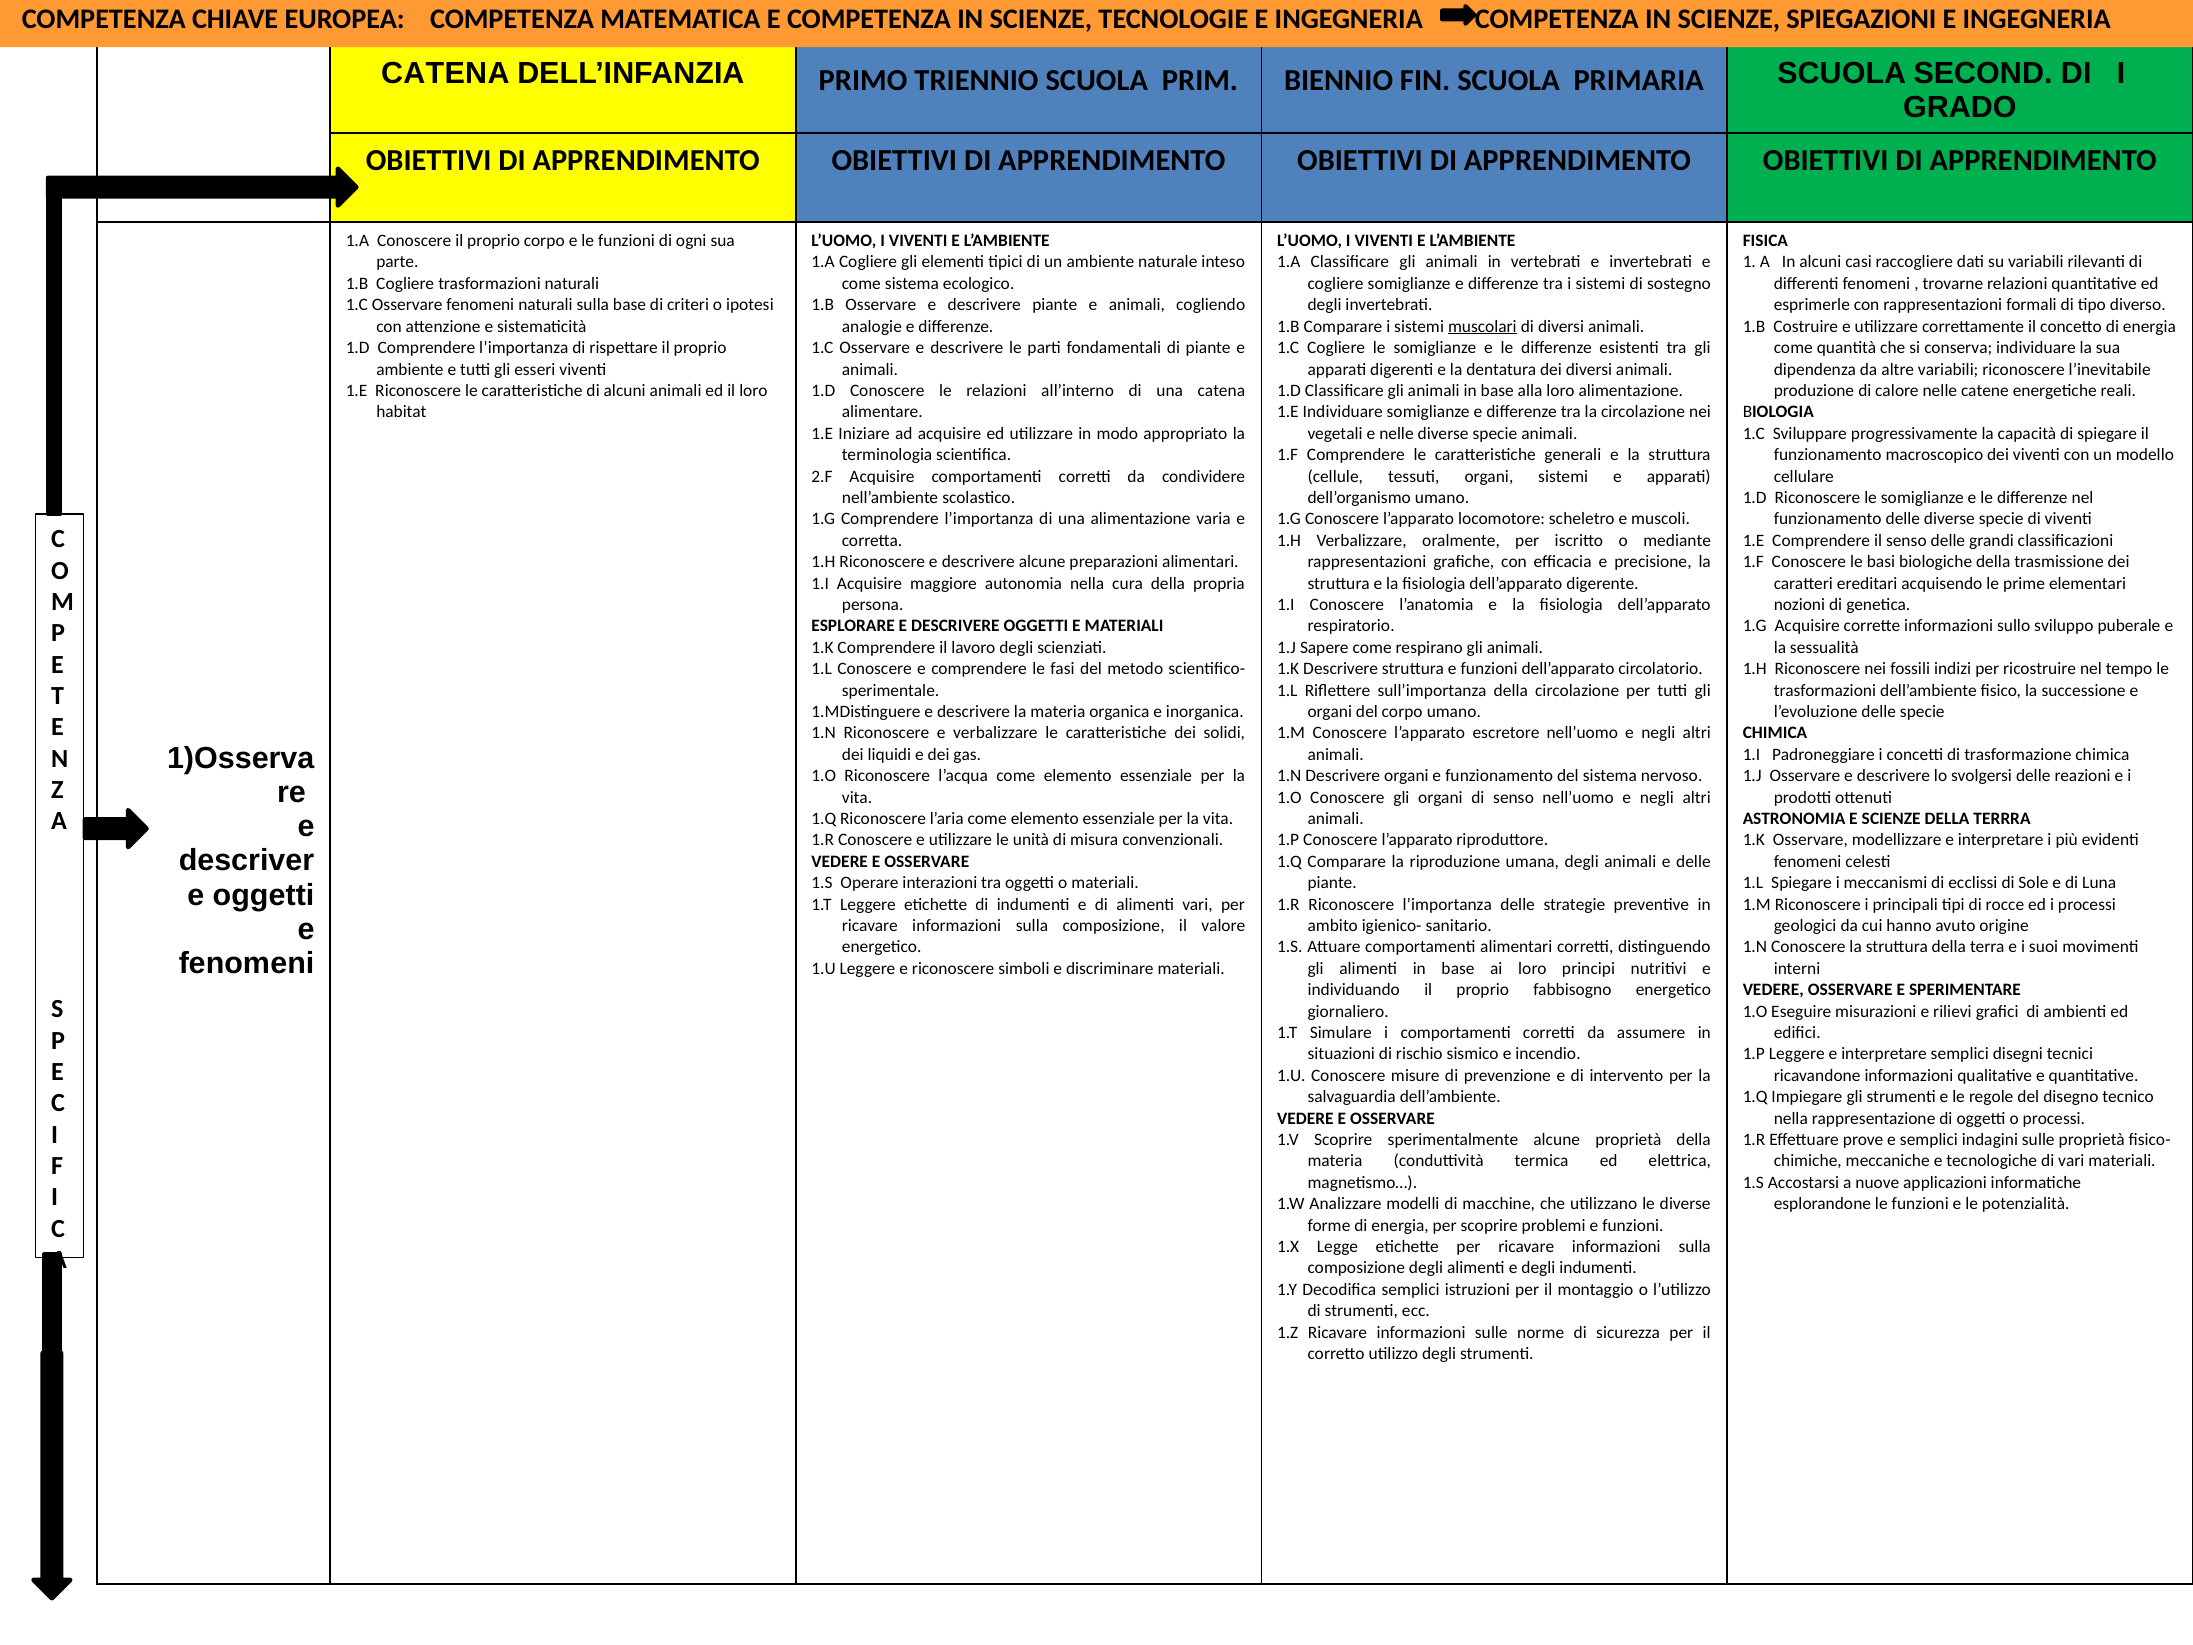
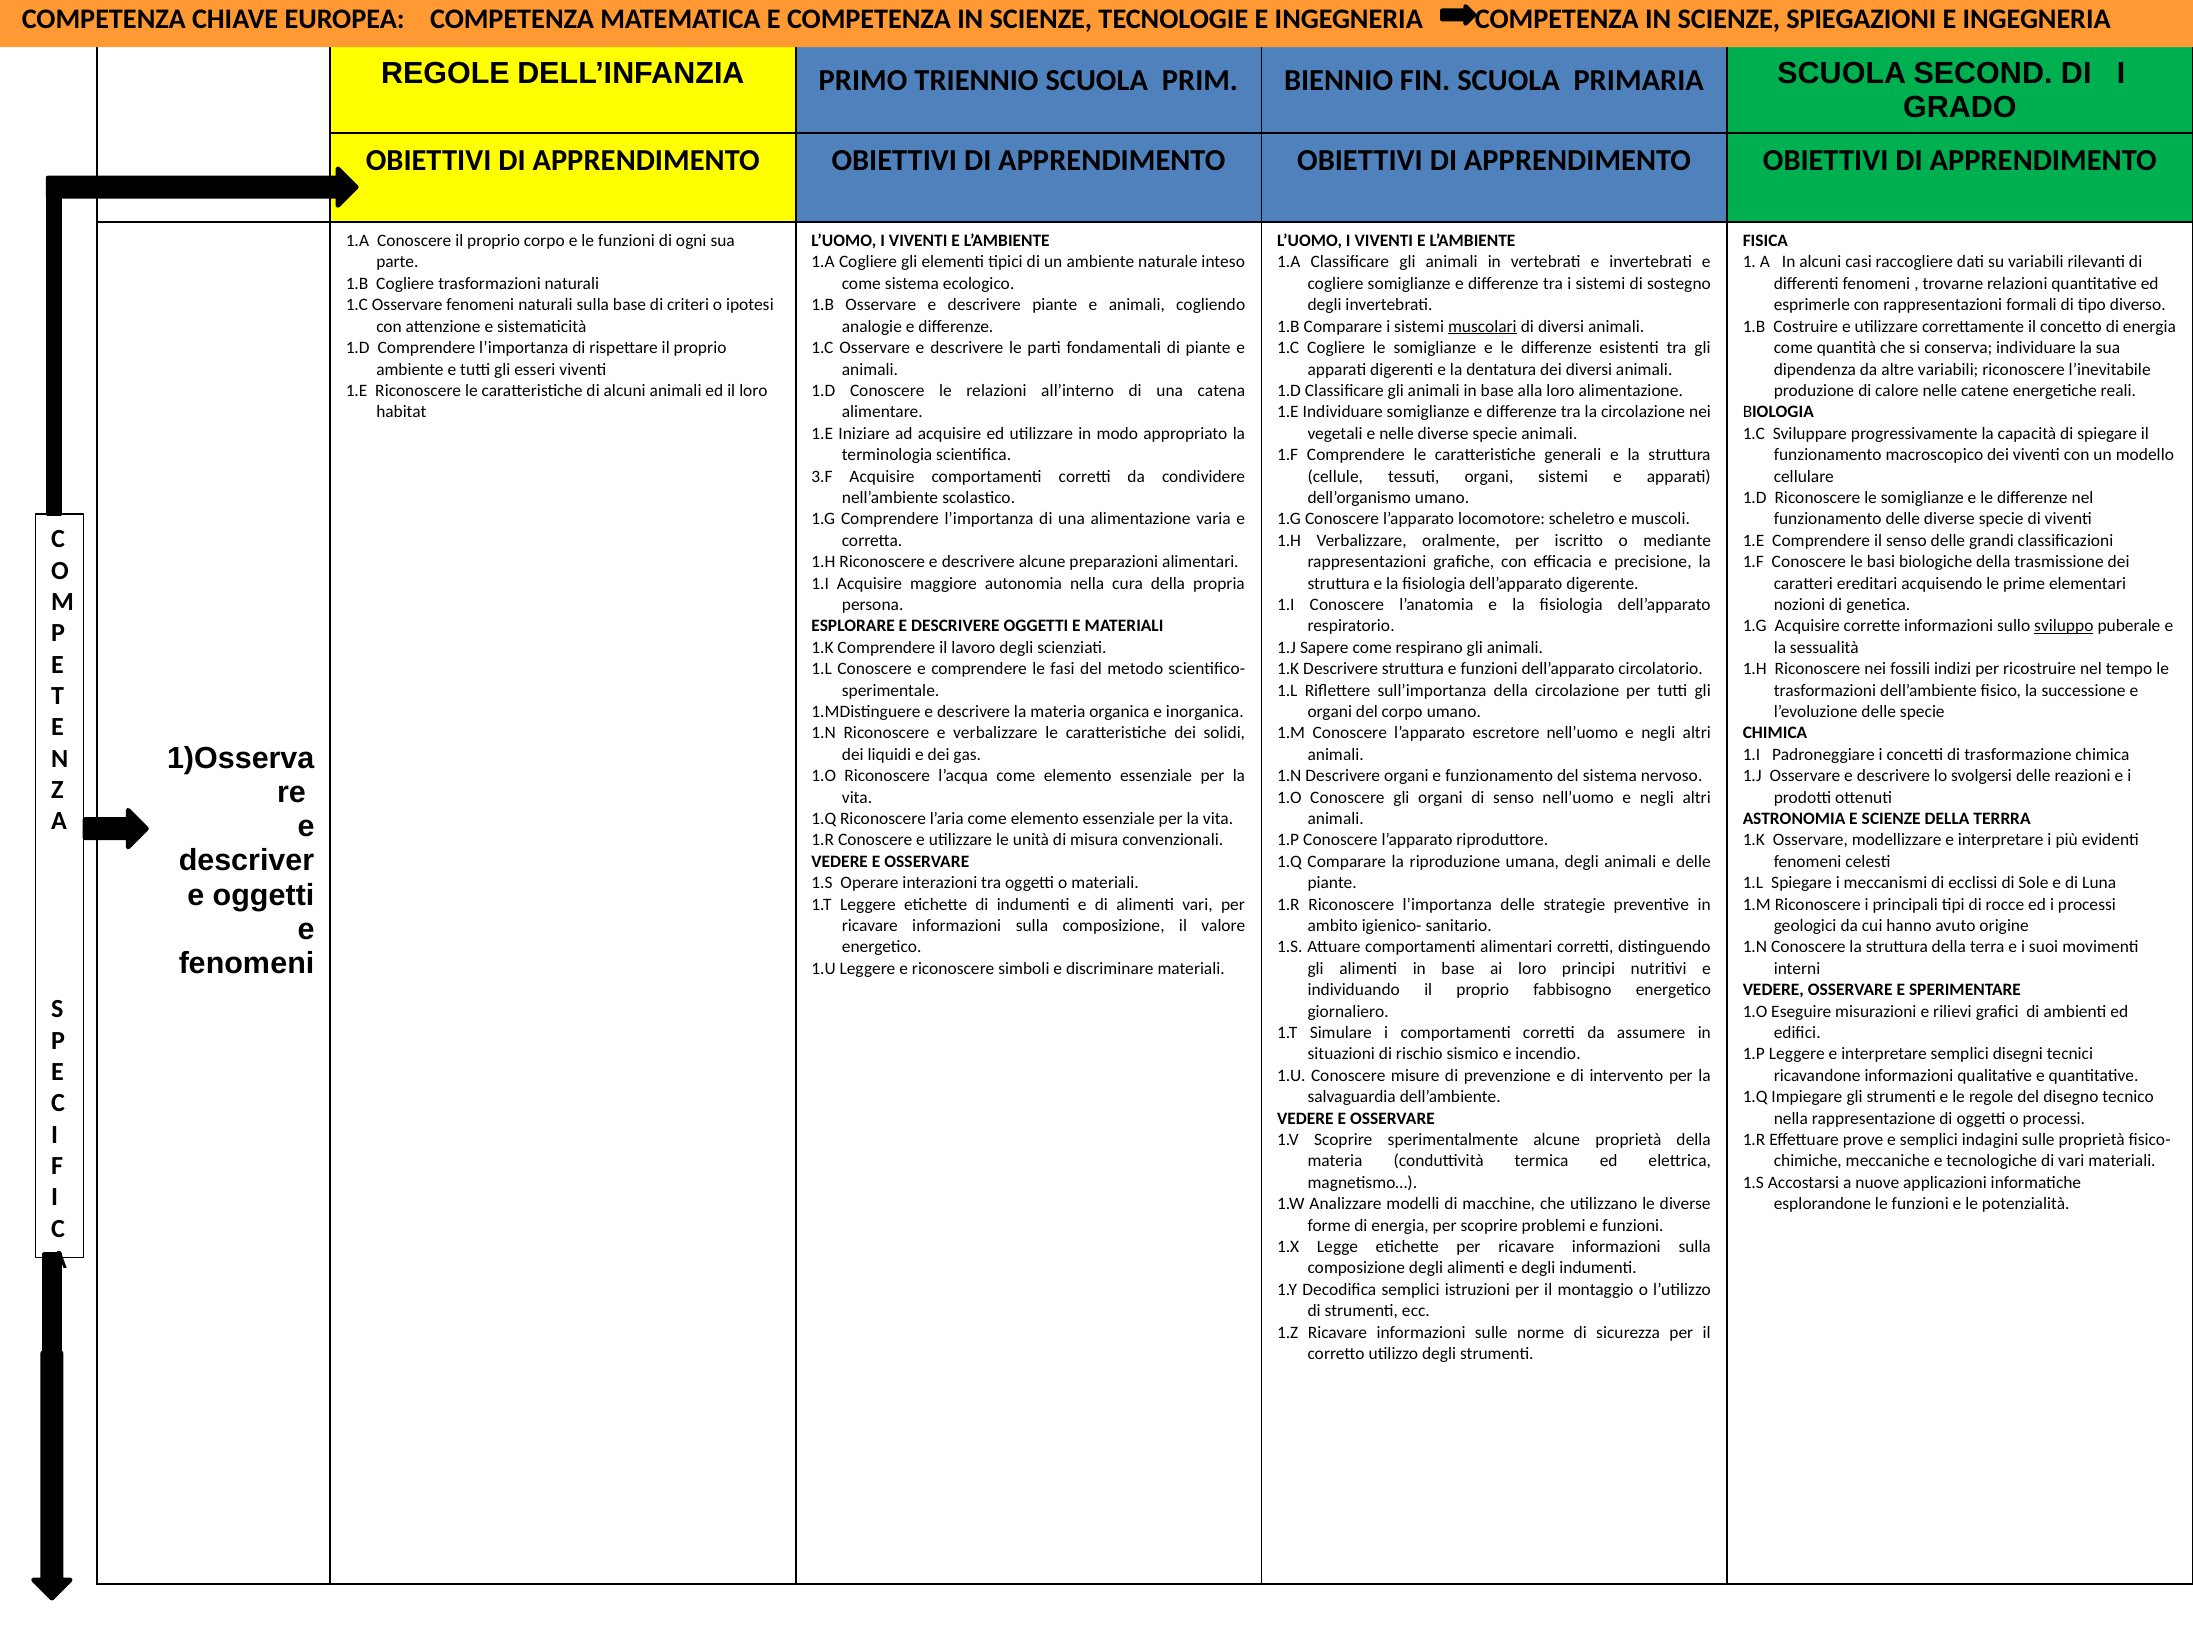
CATENA at (445, 73): CATENA -> REGOLE
2.F: 2.F -> 3.F
sviluppo underline: none -> present
